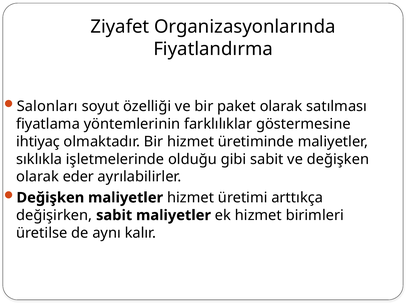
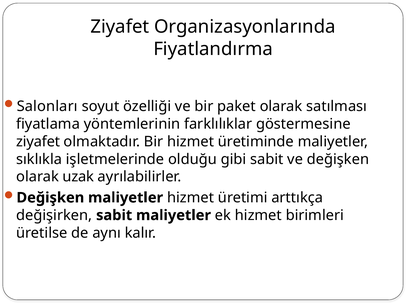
ihtiyaç at (38, 142): ihtiyaç -> ziyafet
eder: eder -> uzak
